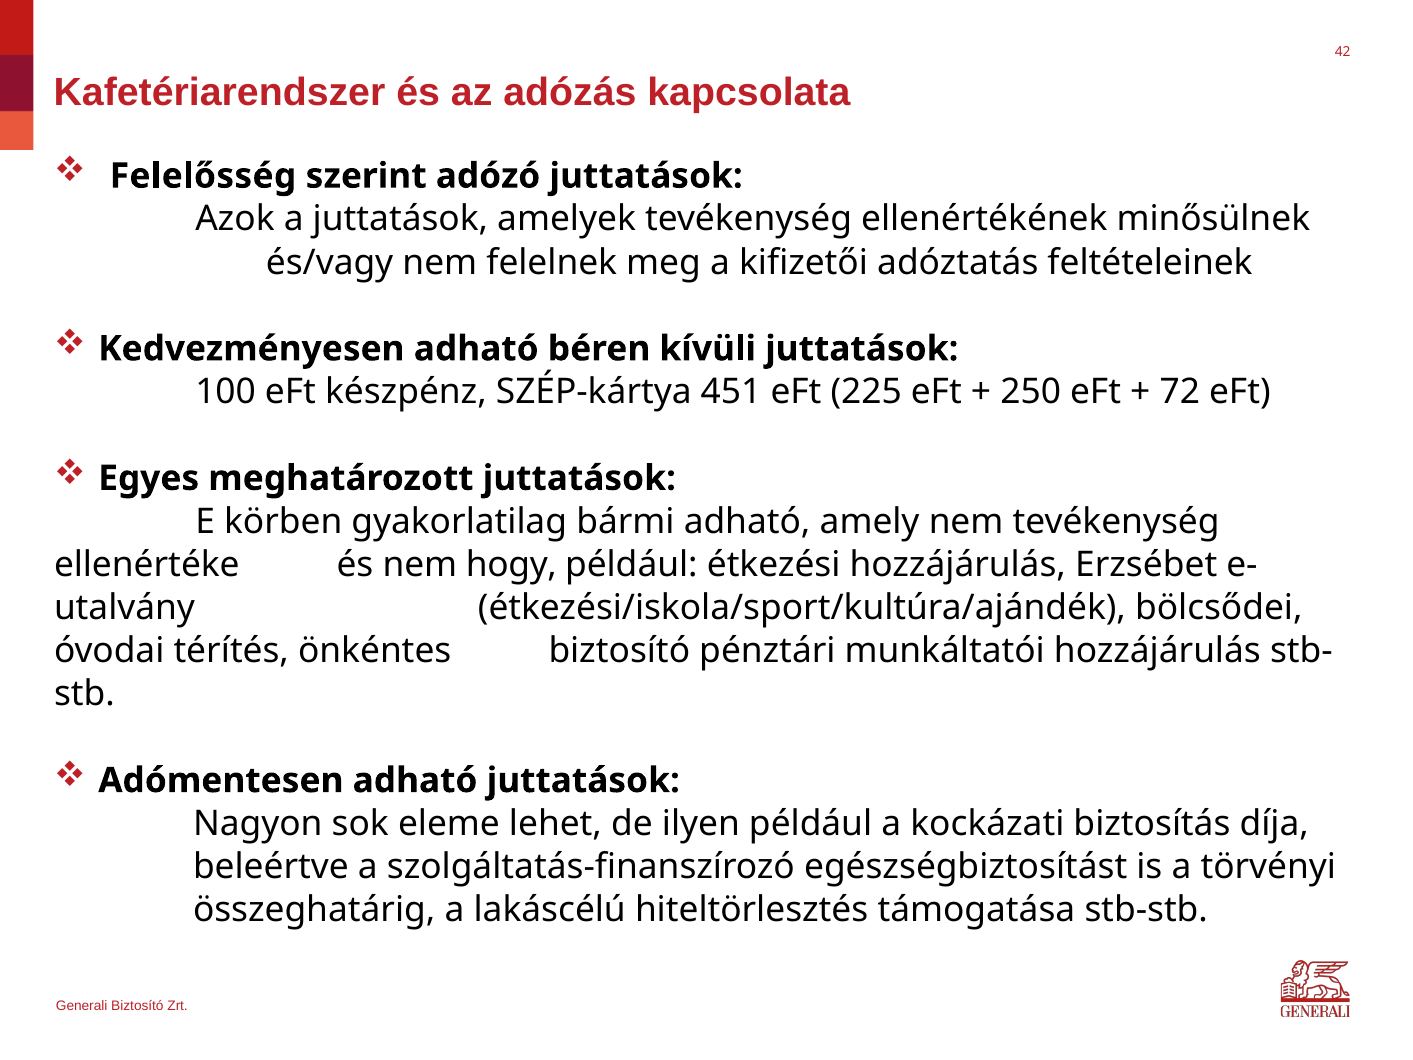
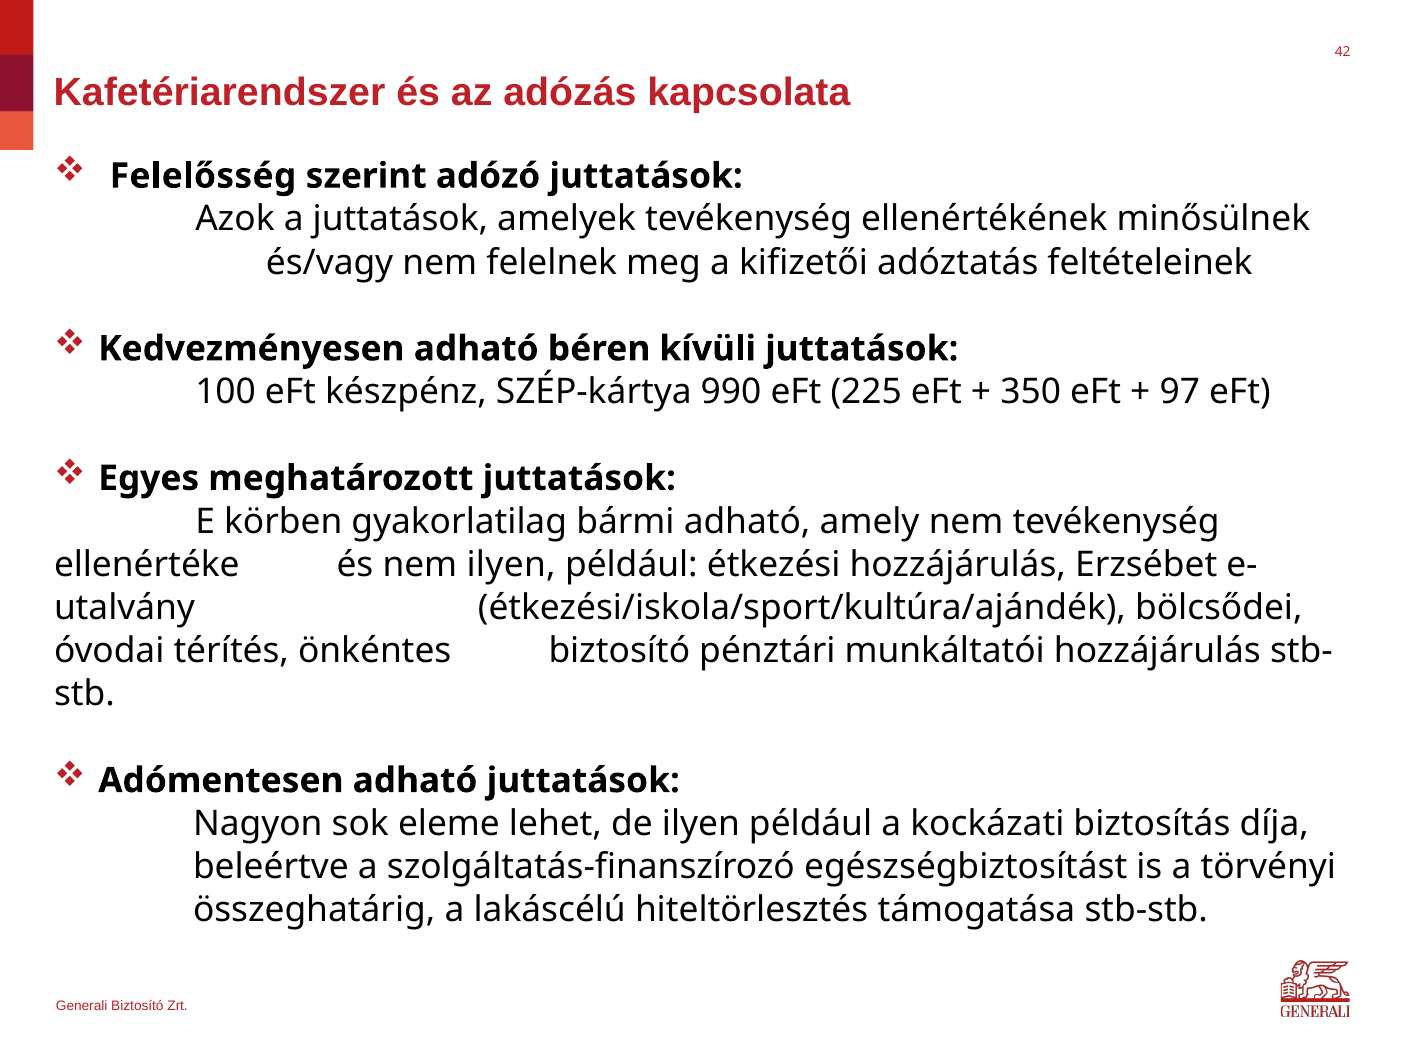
451: 451 -> 990
250: 250 -> 350
72: 72 -> 97
nem hogy: hogy -> ilyen
